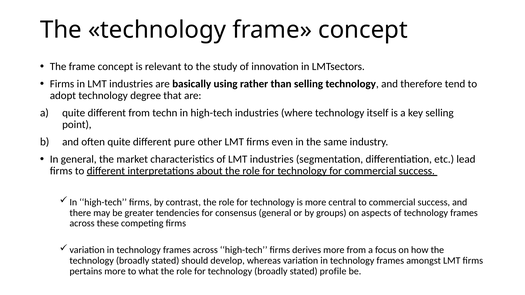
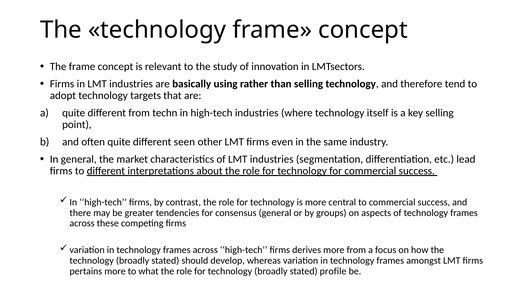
degree: degree -> targets
pure: pure -> seen
